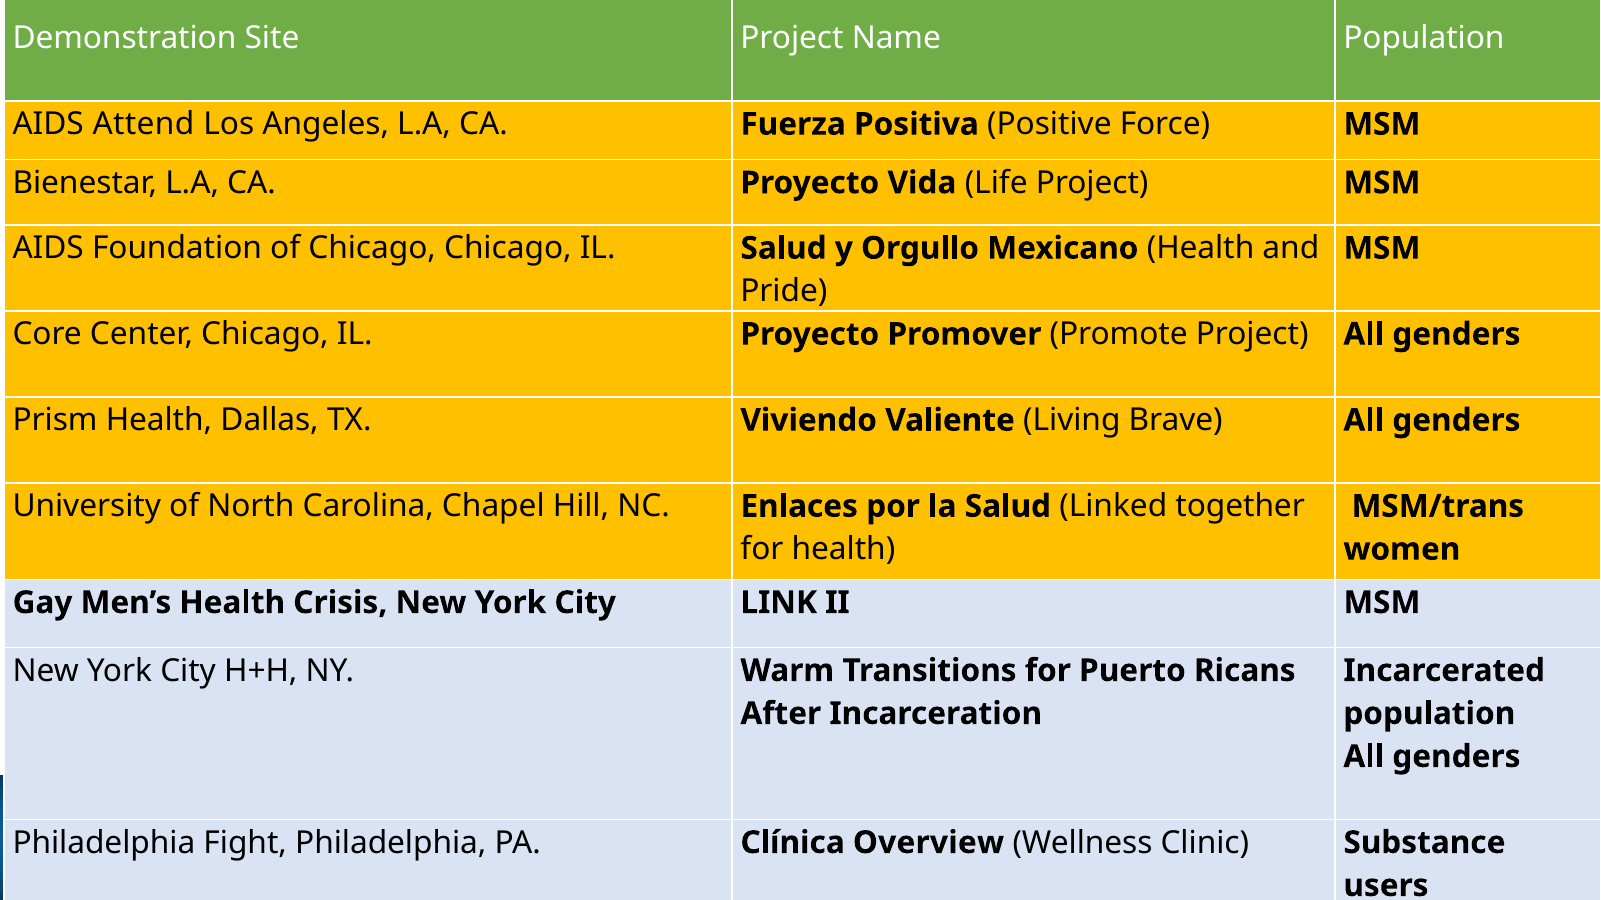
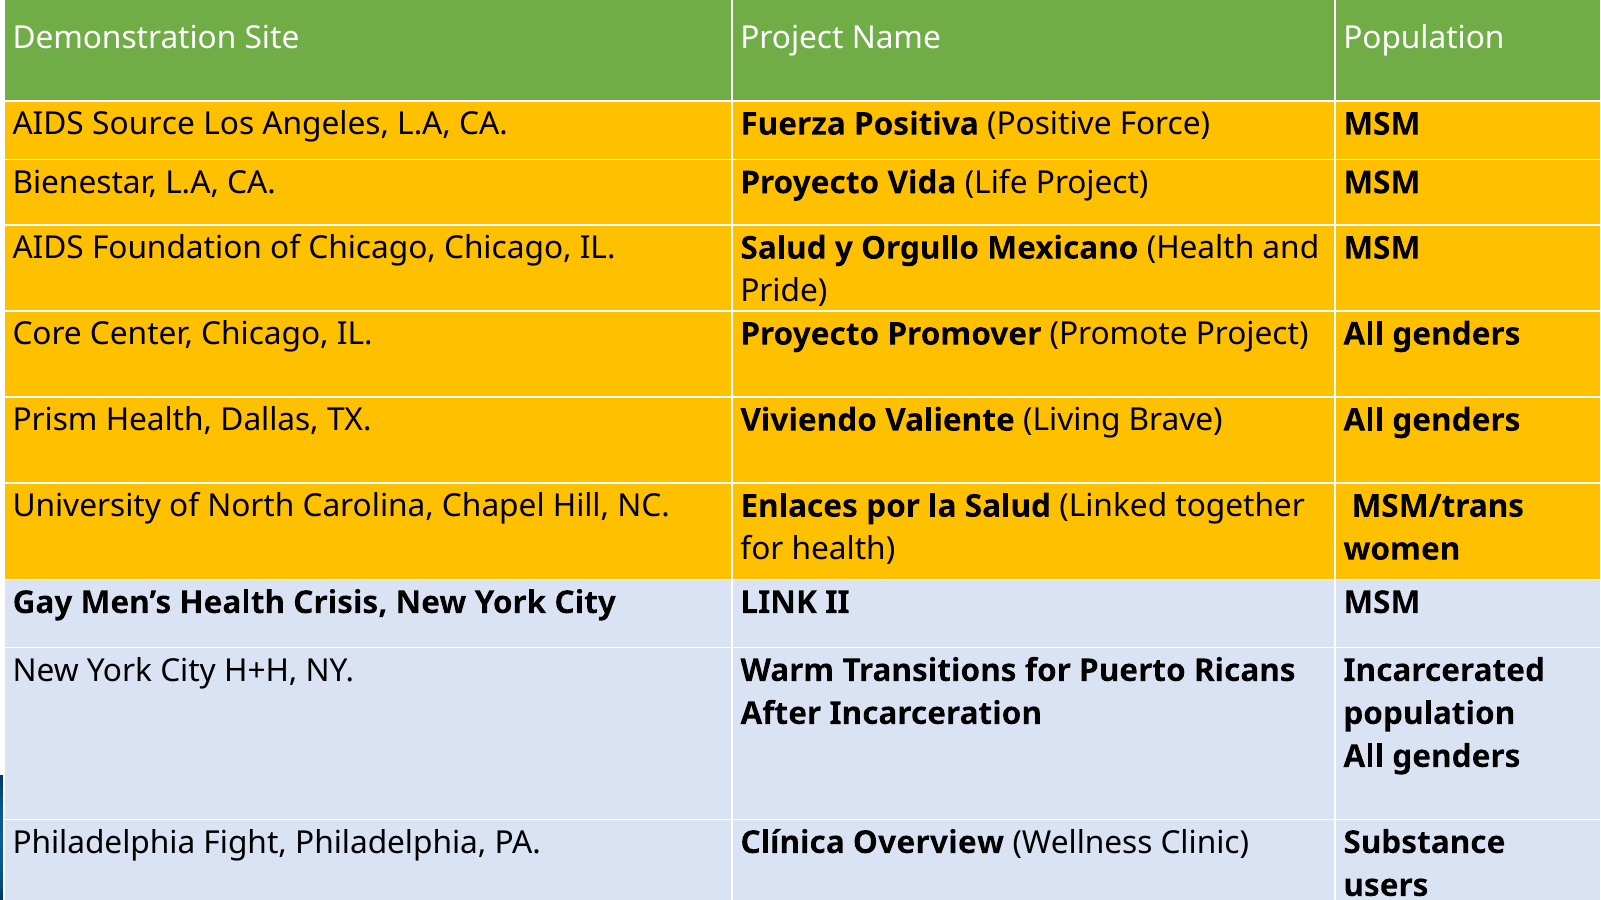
Attend: Attend -> Source
